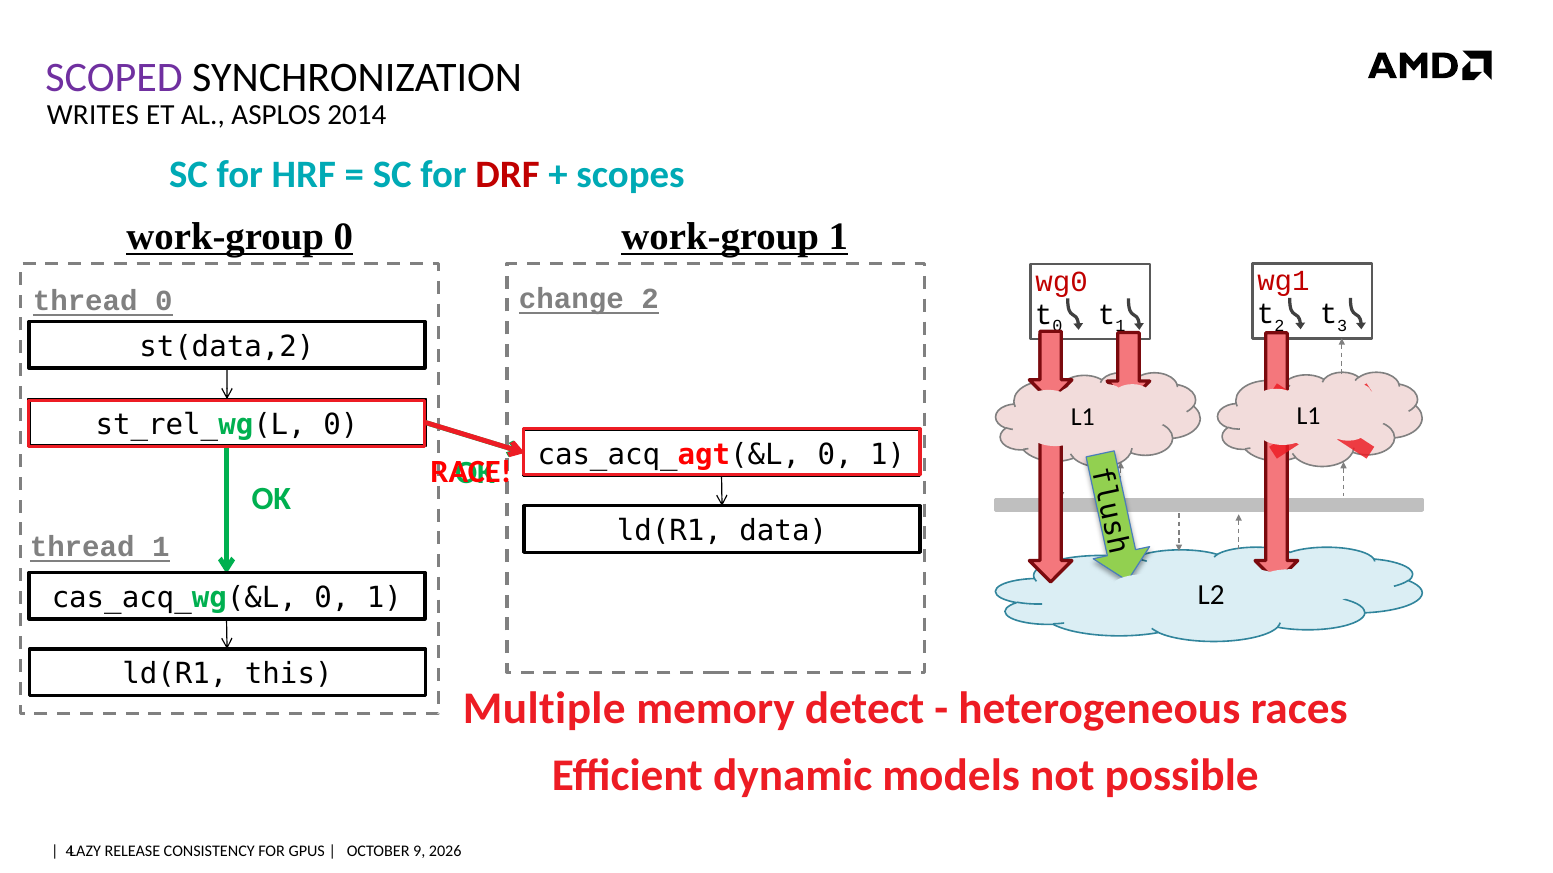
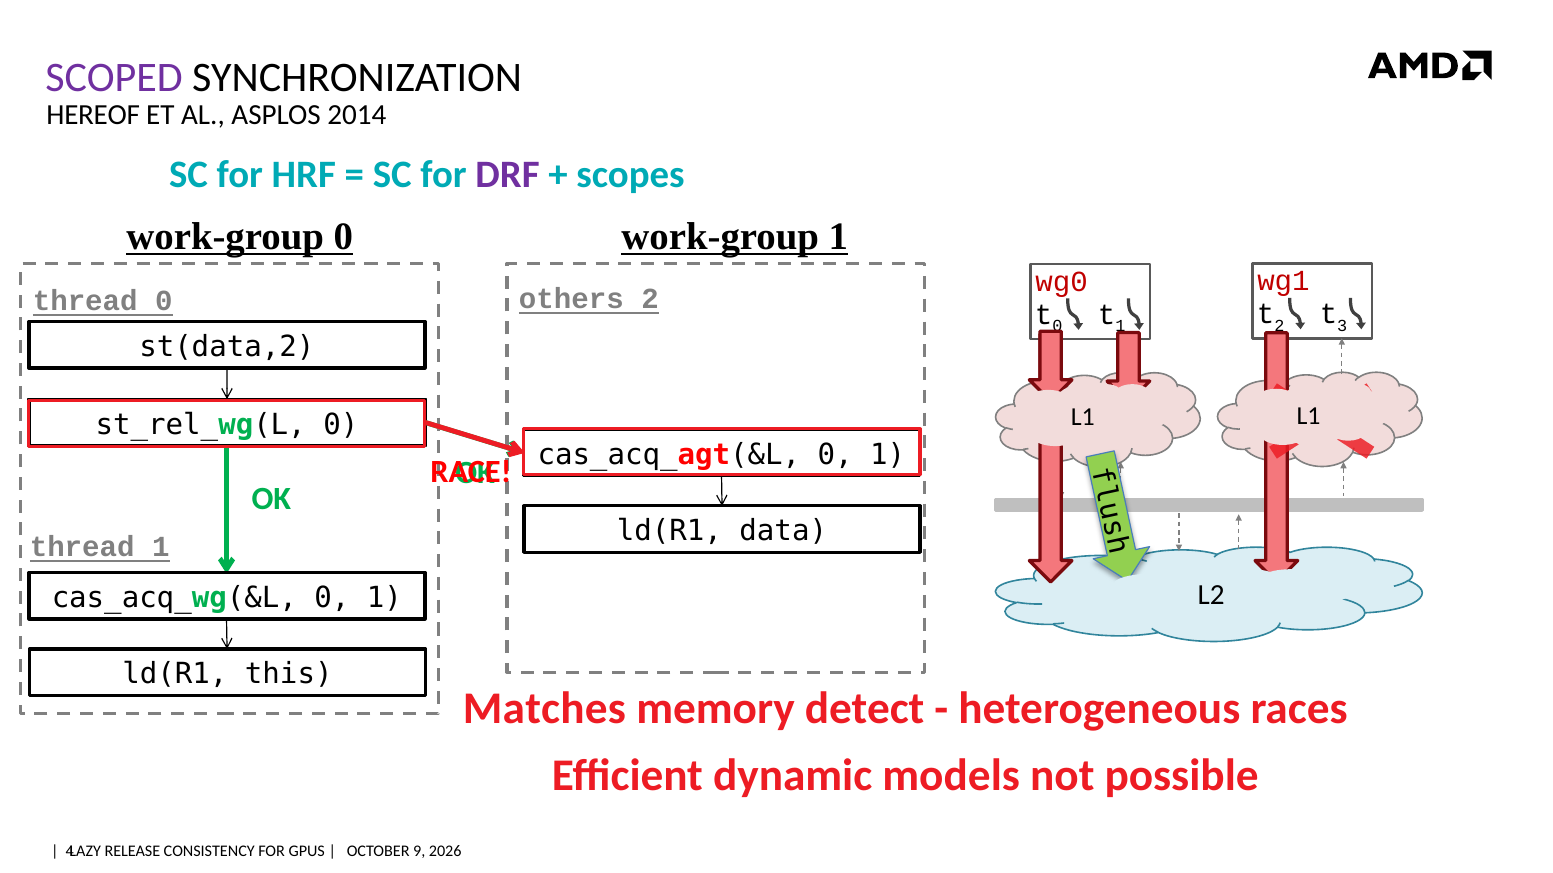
WRITES: WRITES -> HEREOF
DRF colour: red -> purple
change: change -> others
Multiple: Multiple -> Matches
